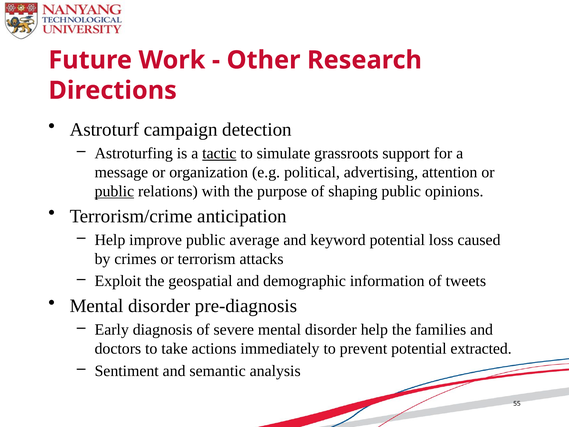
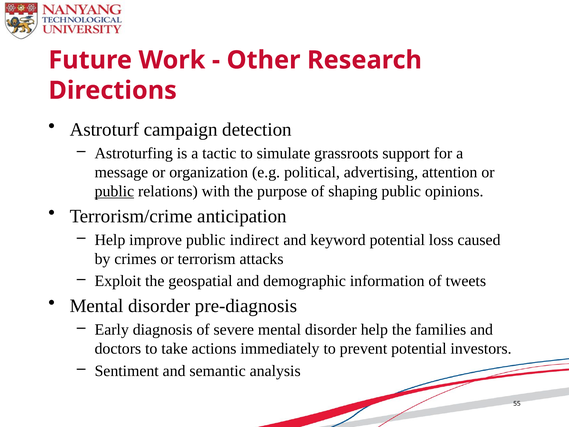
tactic underline: present -> none
average: average -> indirect
extracted: extracted -> investors
